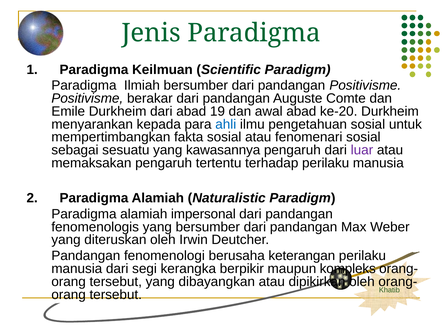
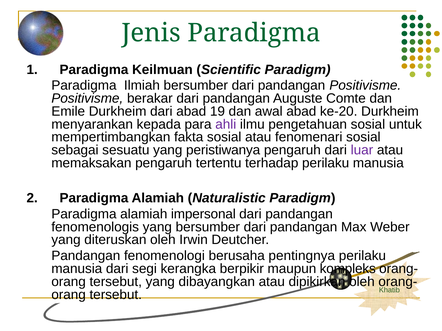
ahli colour: blue -> purple
kawasannya: kawasannya -> peristiwanya
keterangan: keterangan -> pentingnya
